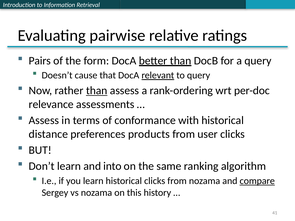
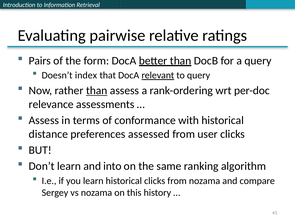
cause: cause -> index
products: products -> assessed
compare underline: present -> none
